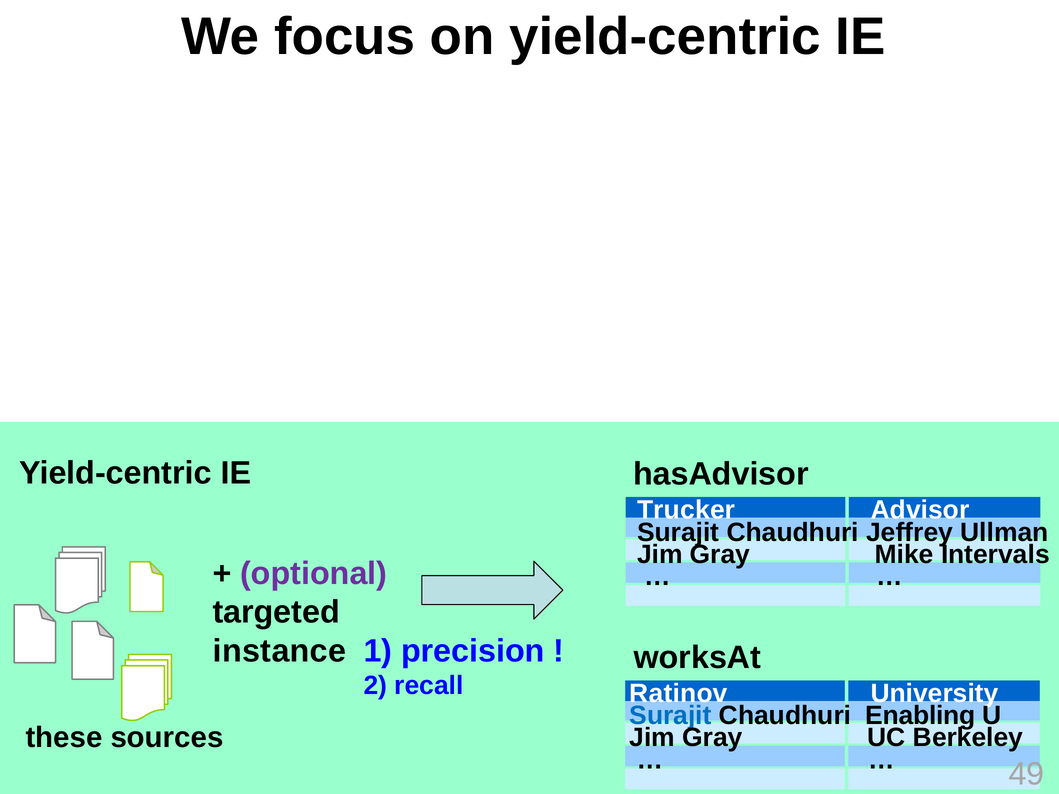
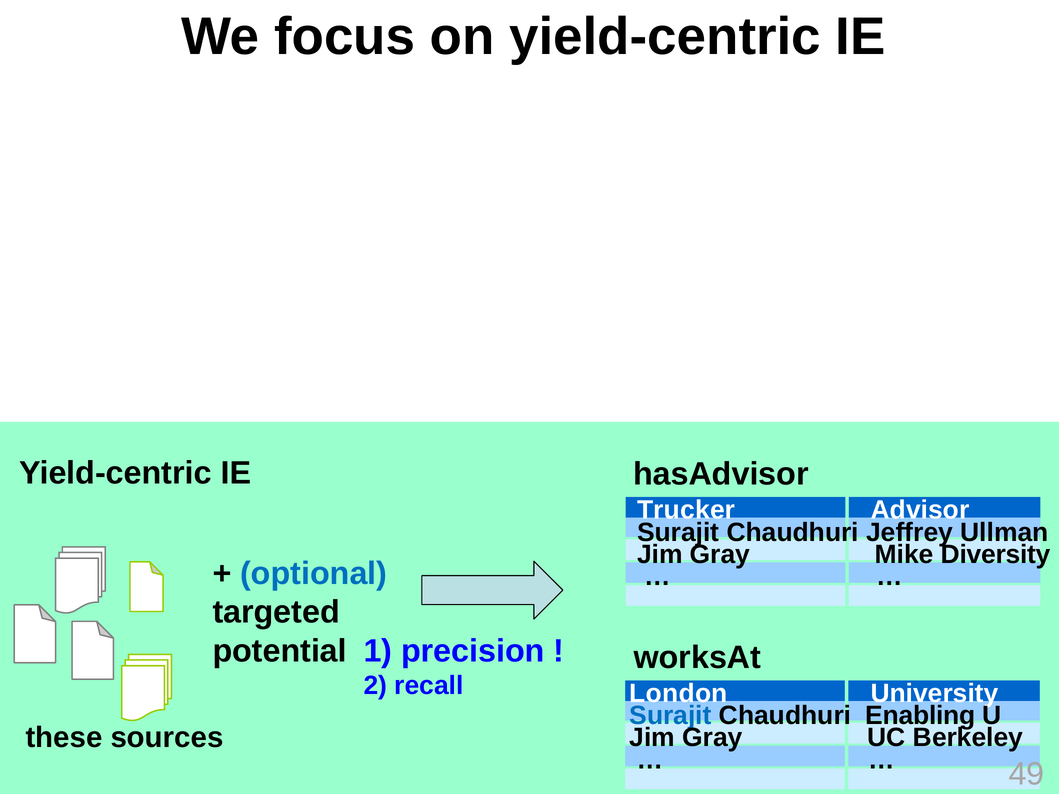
Intervals: Intervals -> Diversity
optional colour: purple -> blue
instance: instance -> potential
Ratinov: Ratinov -> London
